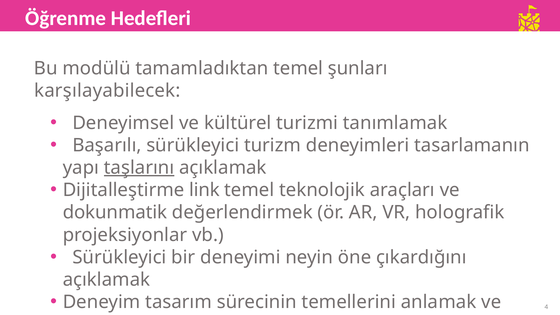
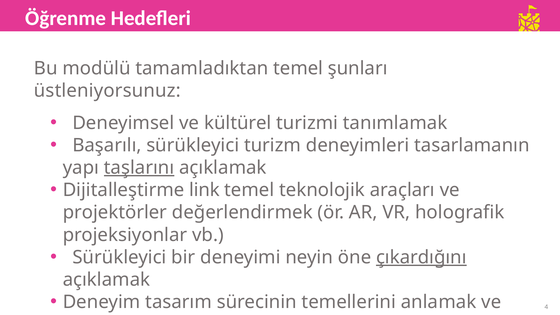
karşılayabilecek: karşılayabilecek -> üstleniyorsunuz
dokunmatik: dokunmatik -> projektörler
çıkardığını underline: none -> present
